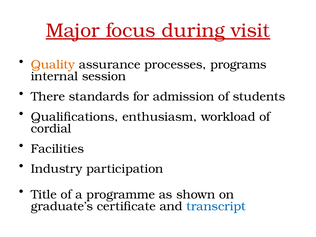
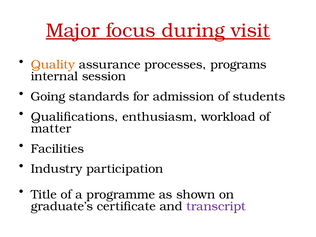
There: There -> Going
cordial: cordial -> matter
transcript colour: blue -> purple
